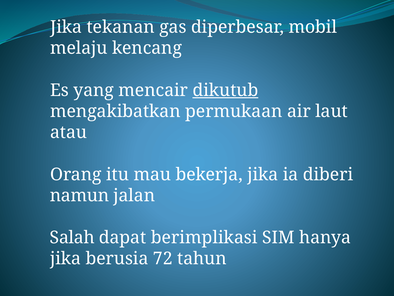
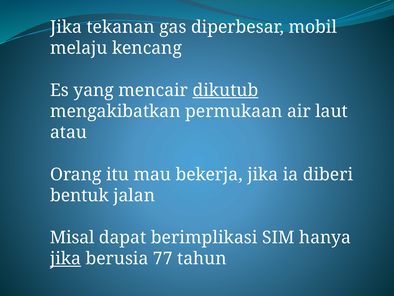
namun: namun -> bentuk
Salah: Salah -> Misal
jika at (66, 258) underline: none -> present
72: 72 -> 77
